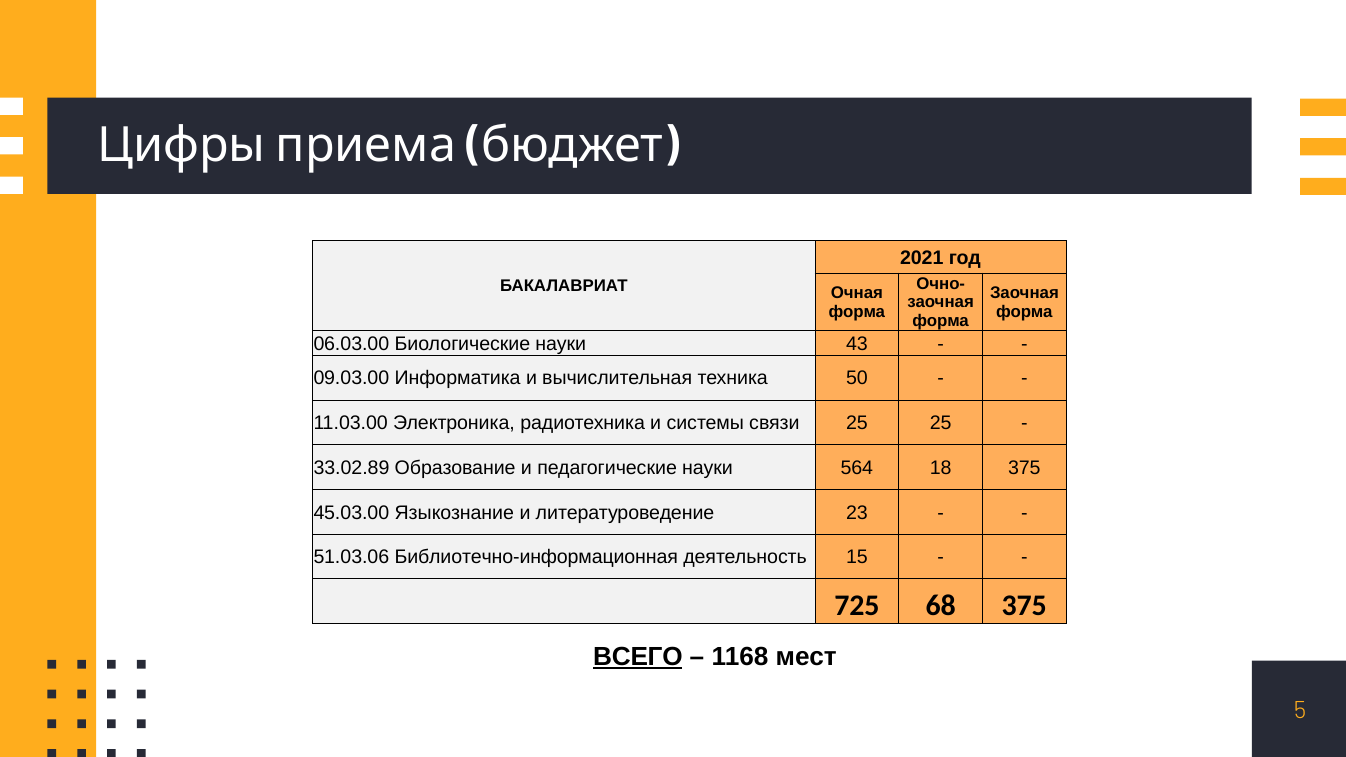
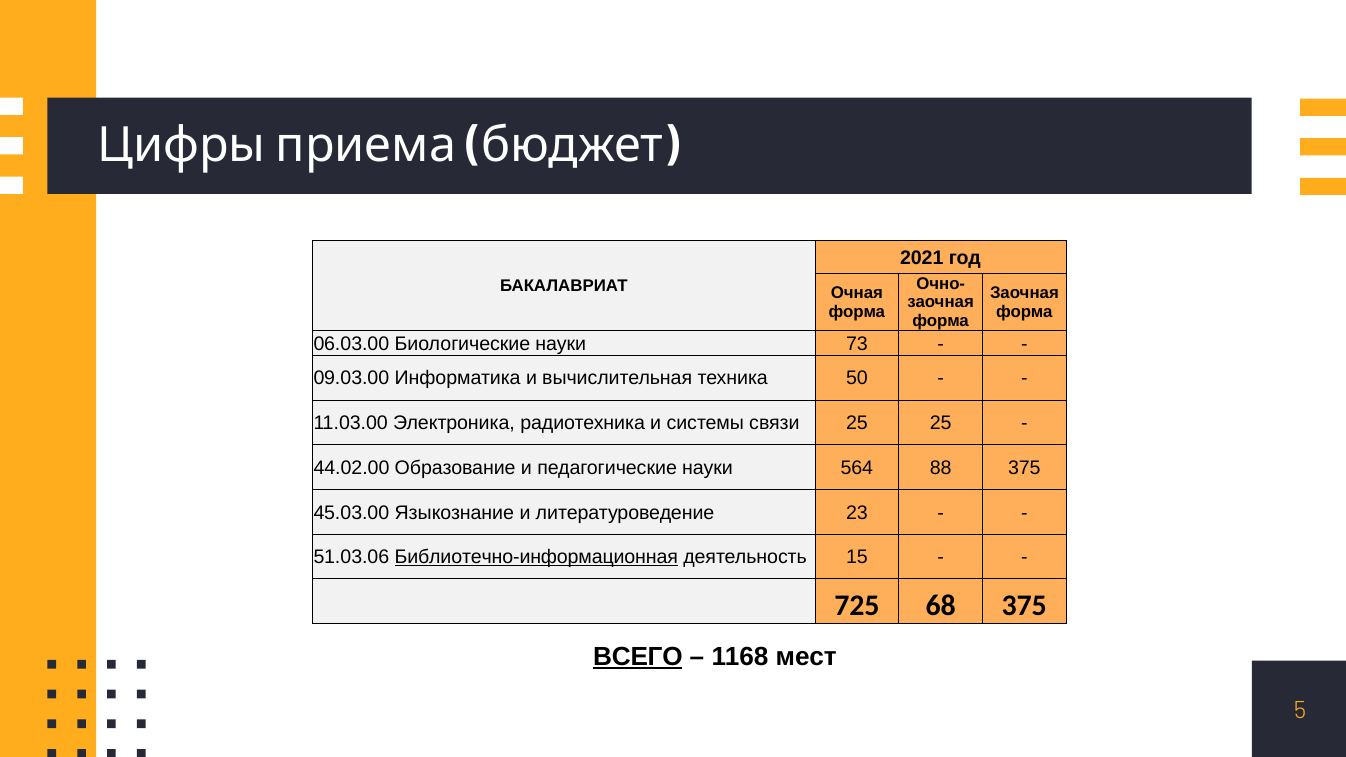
43: 43 -> 73
33.02.89: 33.02.89 -> 44.02.00
18: 18 -> 88
Библиотечно-информационная underline: none -> present
